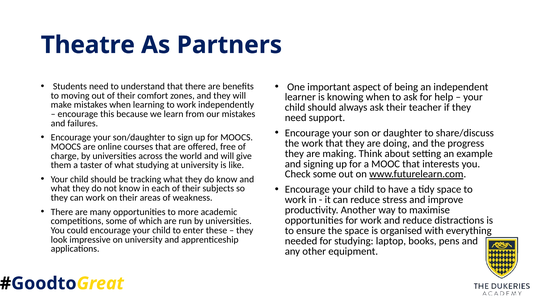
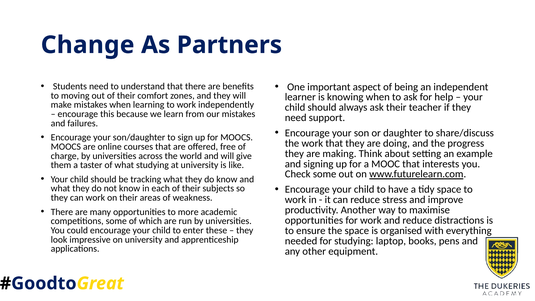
Theatre: Theatre -> Change
